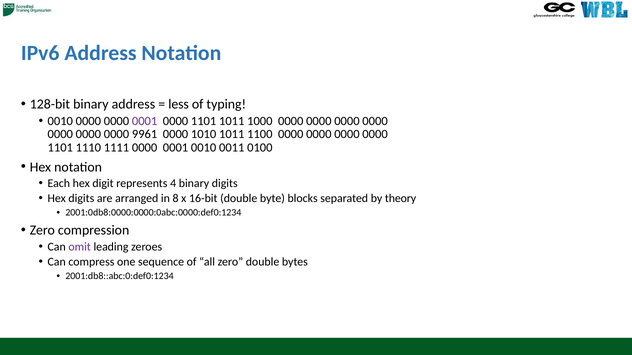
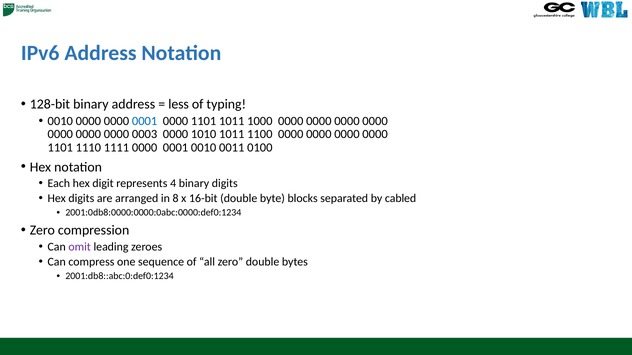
0001 at (145, 121) colour: purple -> blue
9961: 9961 -> 0003
theory: theory -> cabled
